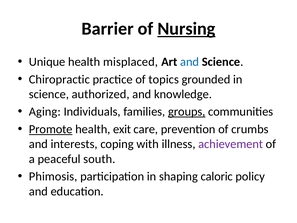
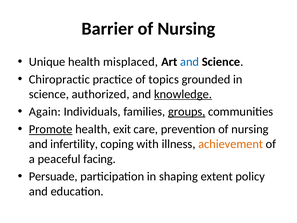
Nursing at (186, 29) underline: present -> none
knowledge underline: none -> present
Aging: Aging -> Again
prevention of crumbs: crumbs -> nursing
interests: interests -> infertility
achievement colour: purple -> orange
south: south -> facing
Phimosis: Phimosis -> Persuade
caloric: caloric -> extent
